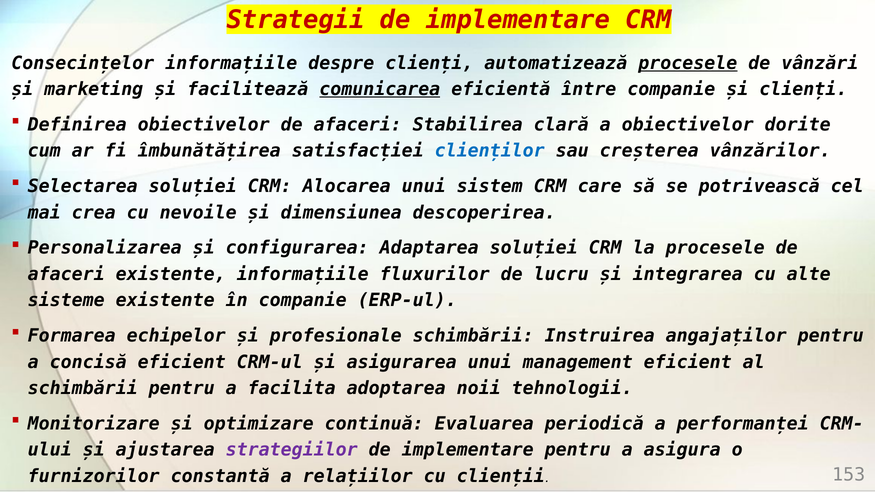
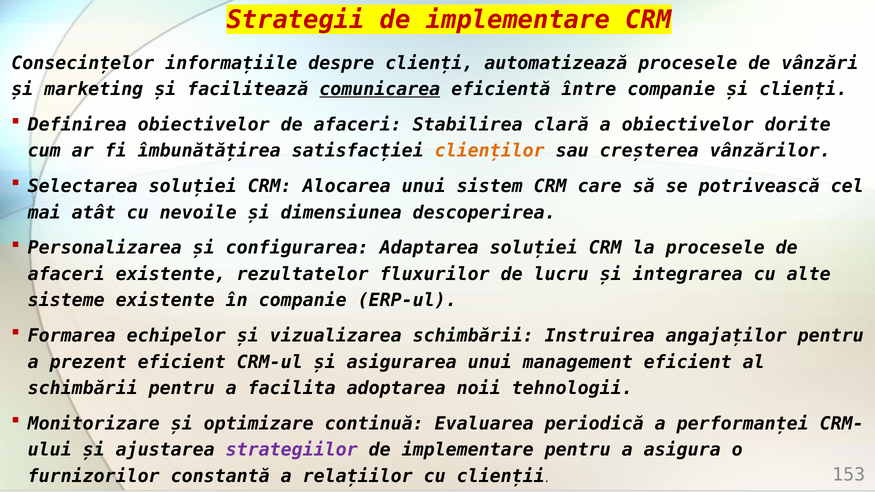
procesele at (688, 63) underline: present -> none
clienților colour: blue -> orange
crea: crea -> atât
existente informațiile: informațiile -> rezultatelor
profesionale: profesionale -> vizualizarea
concisă: concisă -> prezent
